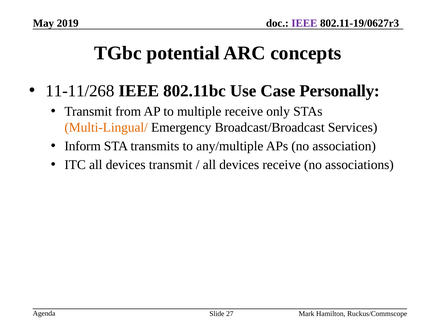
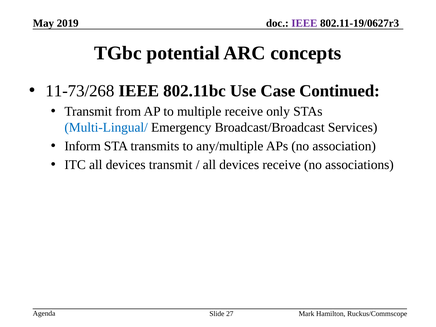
11-11/268: 11-11/268 -> 11-73/268
Personally: Personally -> Continued
Multi-Lingual/ colour: orange -> blue
